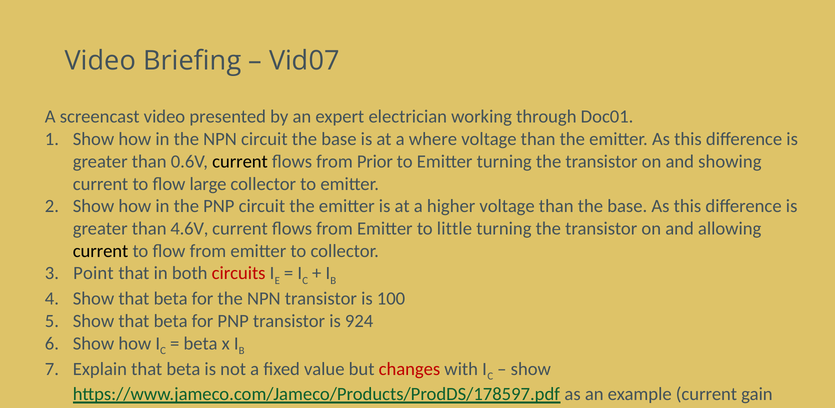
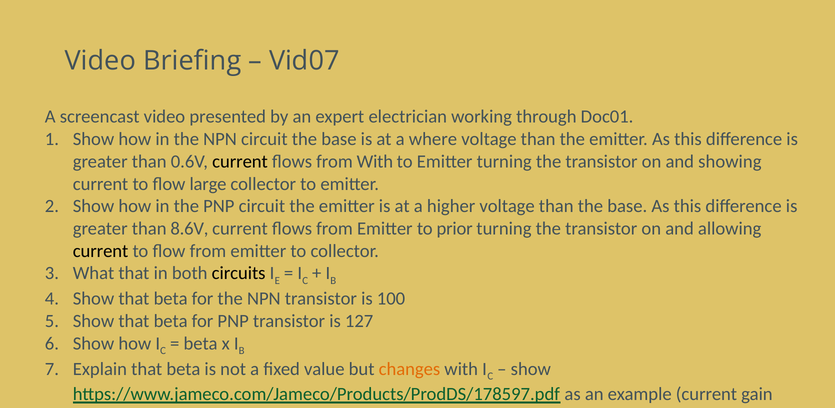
from Prior: Prior -> With
4.6V: 4.6V -> 8.6V
little: little -> prior
Point: Point -> What
circuits colour: red -> black
924: 924 -> 127
changes colour: red -> orange
